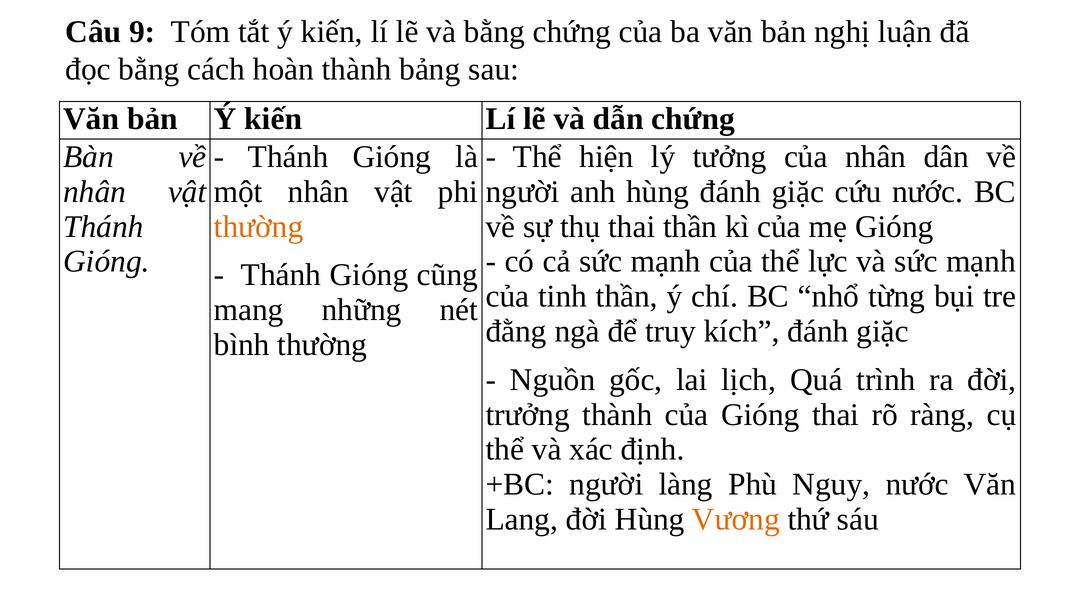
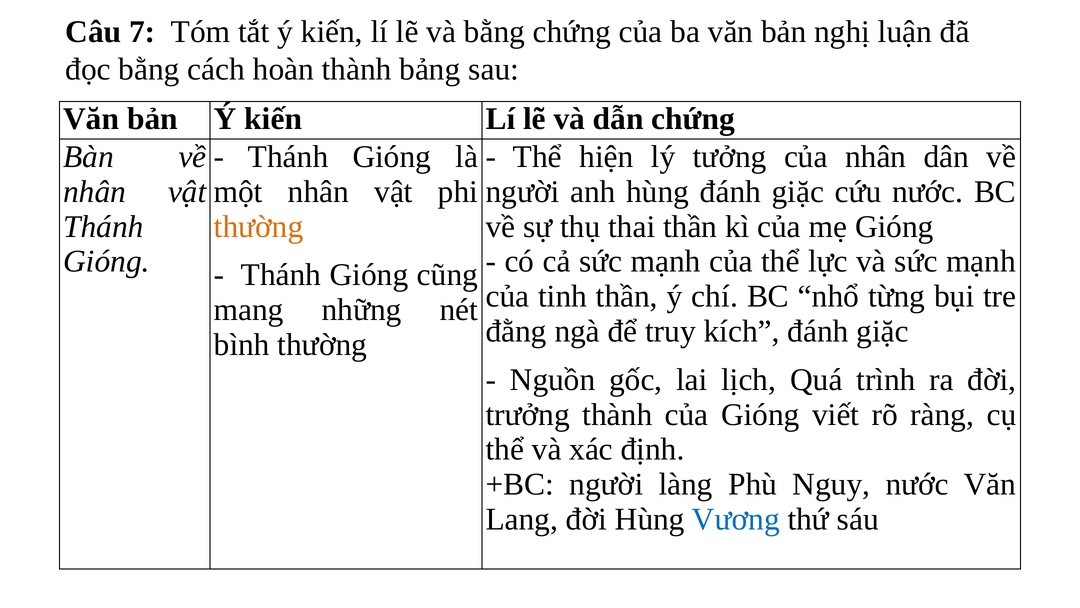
9: 9 -> 7
Gióng thai: thai -> viết
Vương colour: orange -> blue
